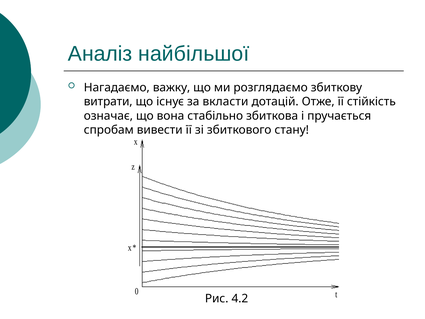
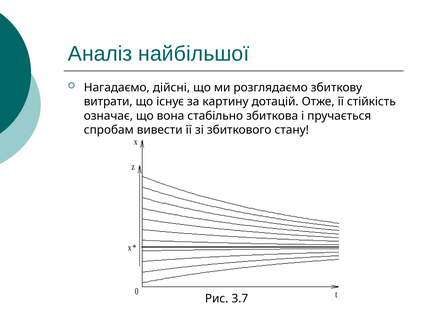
важку: важку -> дійсні
вкласти: вкласти -> картину
4.2: 4.2 -> 3.7
